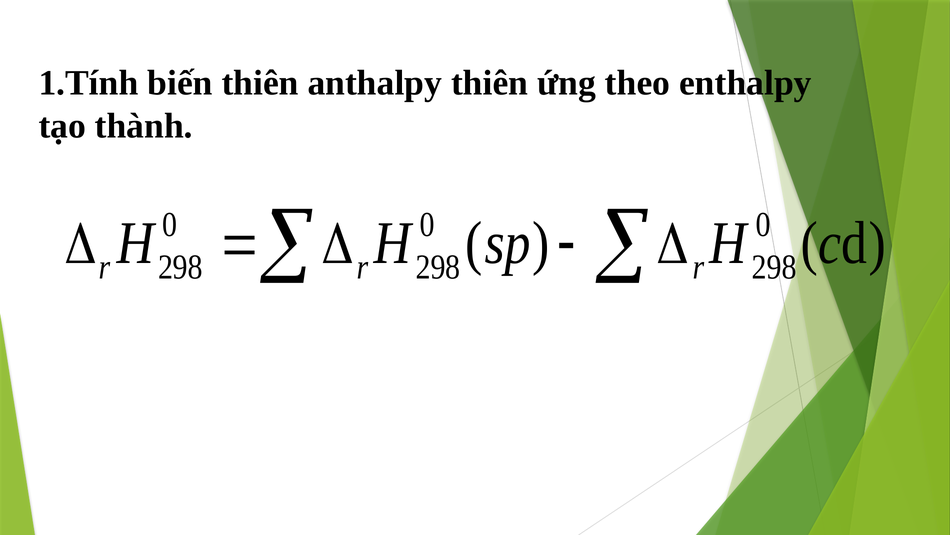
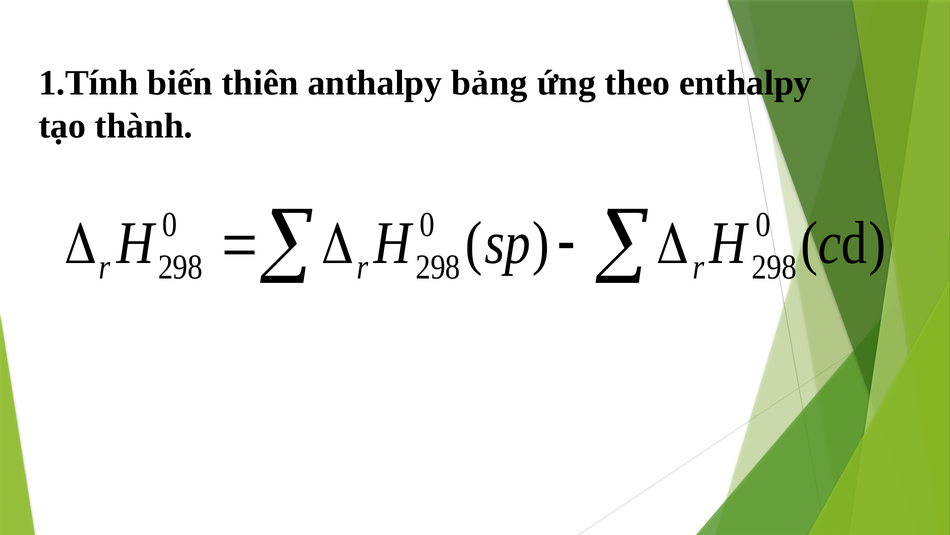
anthalpy thiên: thiên -> bảng
